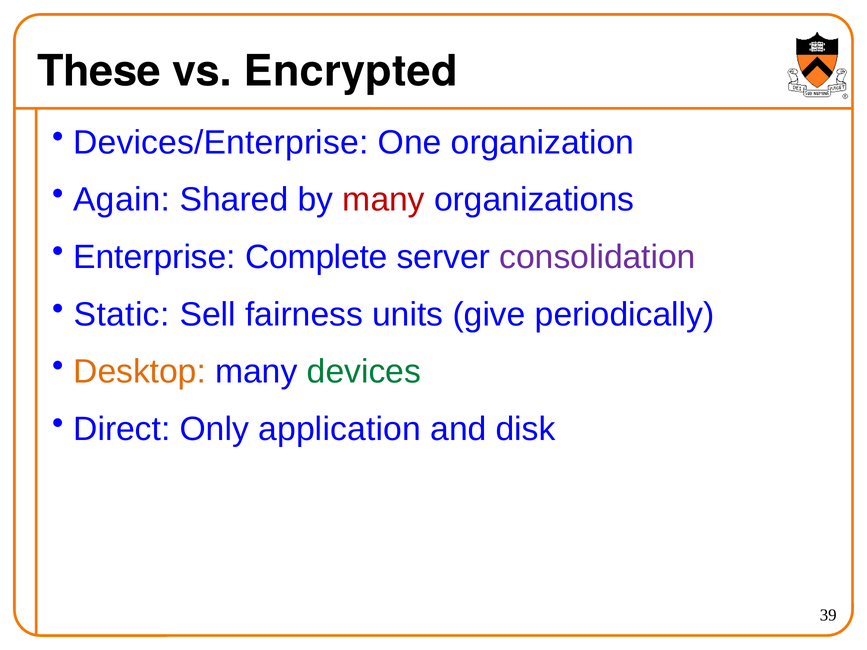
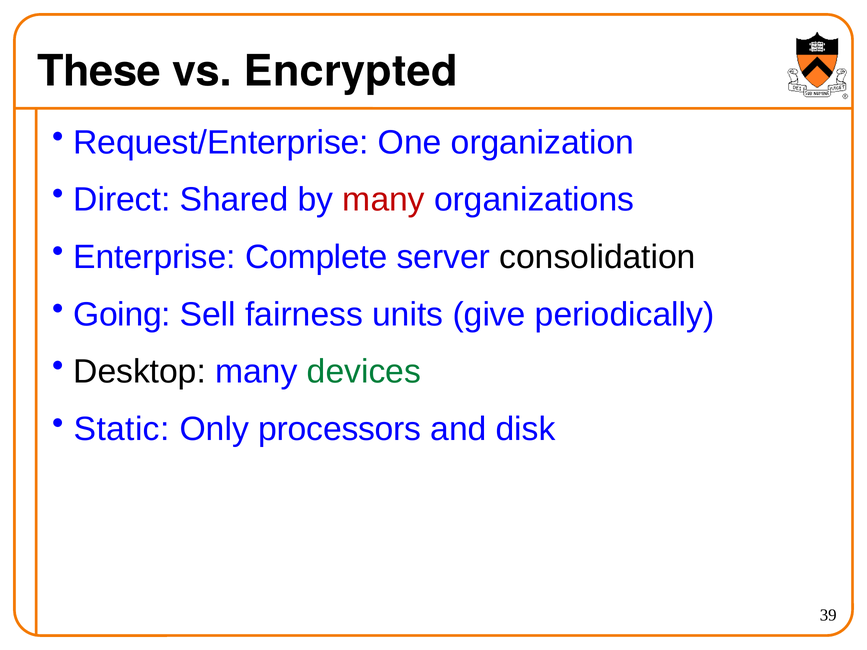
Devices/Enterprise: Devices/Enterprise -> Request/Enterprise
Again: Again -> Direct
consolidation colour: purple -> black
Static: Static -> Going
Desktop colour: orange -> black
Direct: Direct -> Static
application: application -> processors
